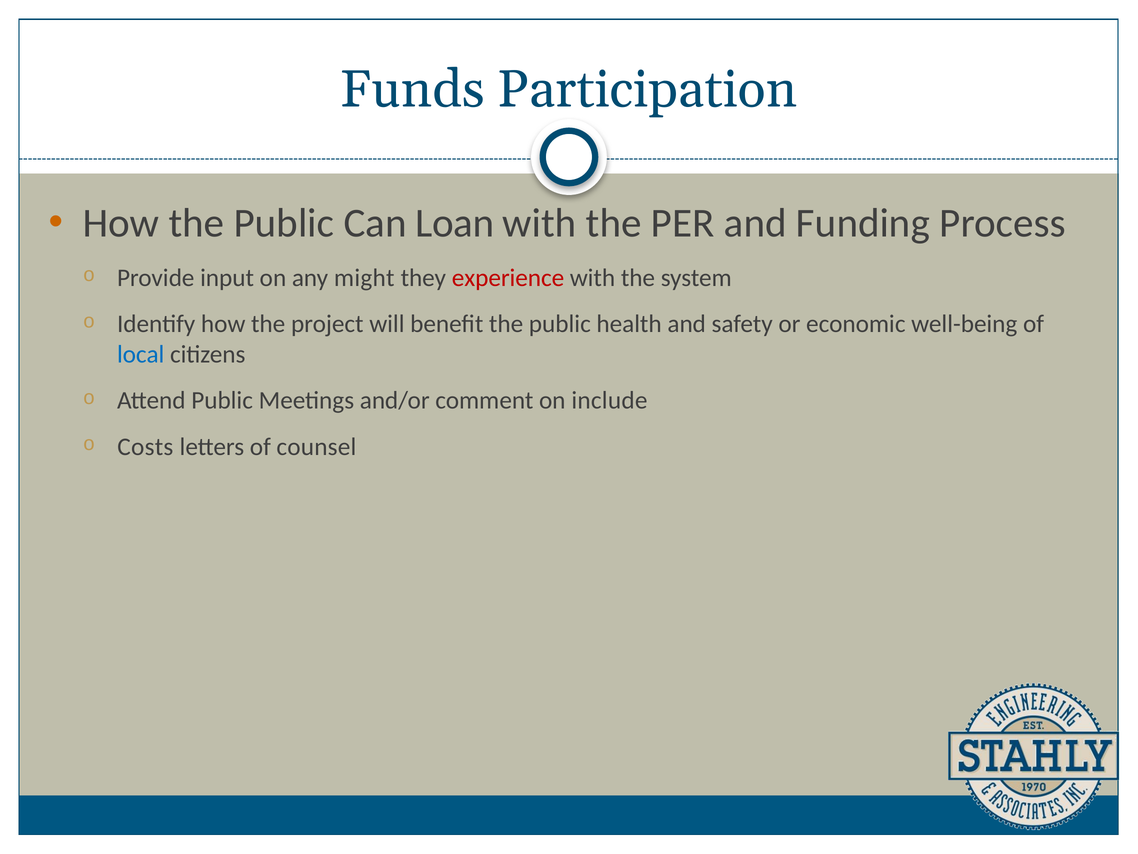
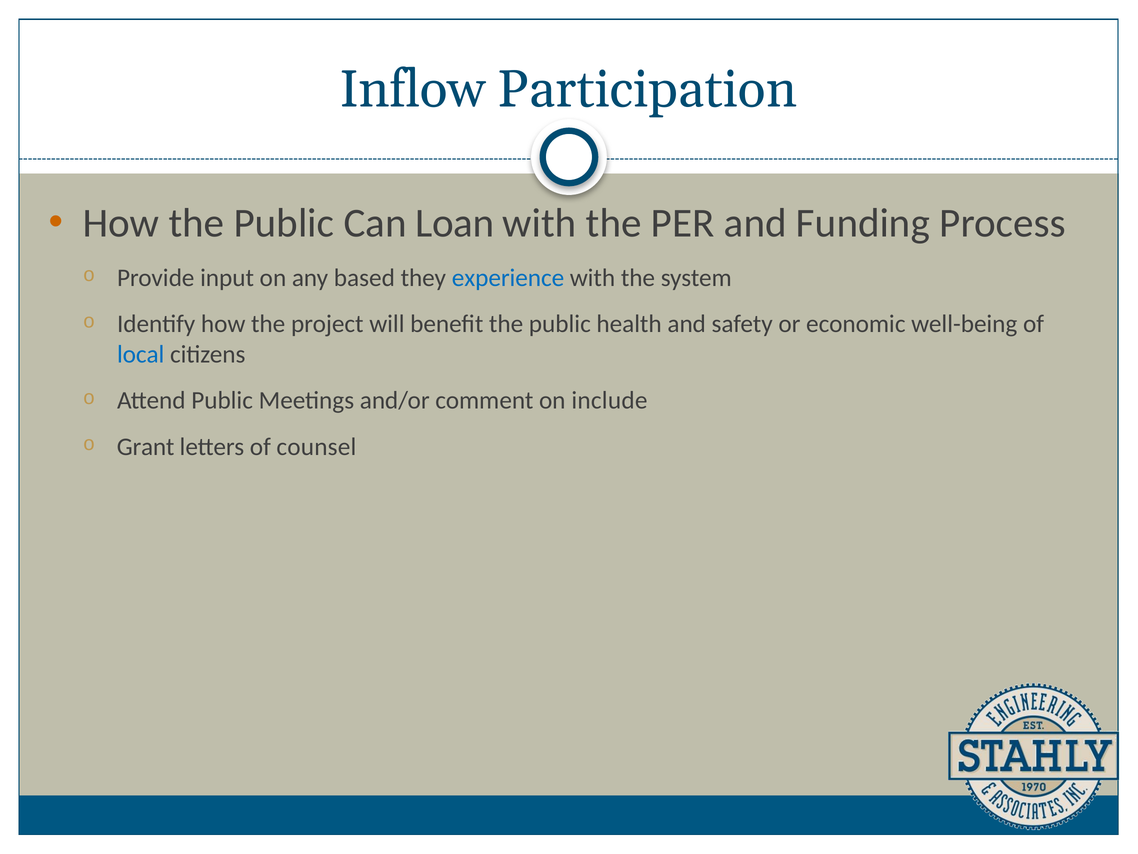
Funds: Funds -> Inflow
might: might -> based
experience colour: red -> blue
Costs: Costs -> Grant
